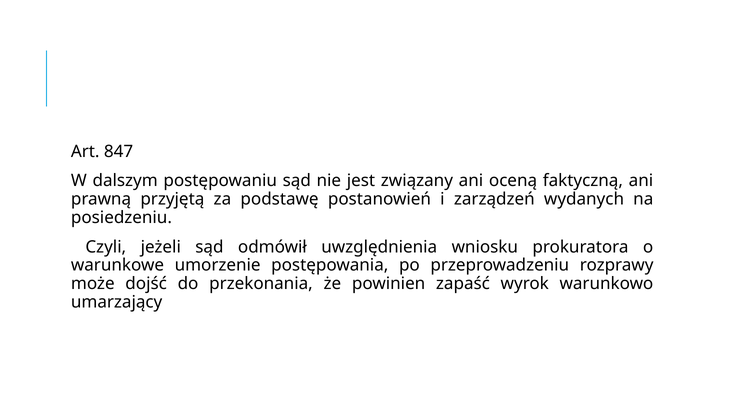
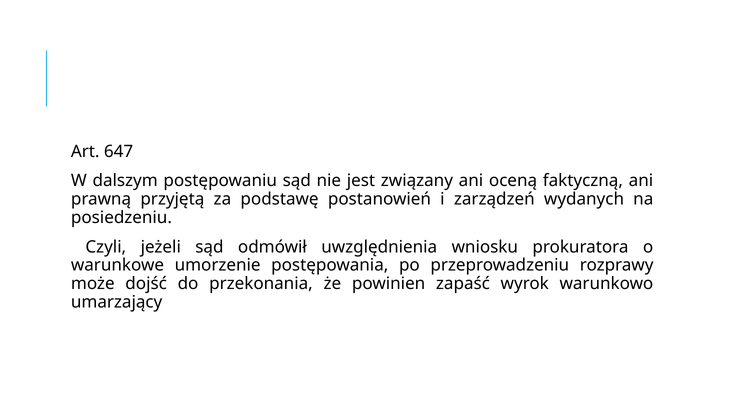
847: 847 -> 647
